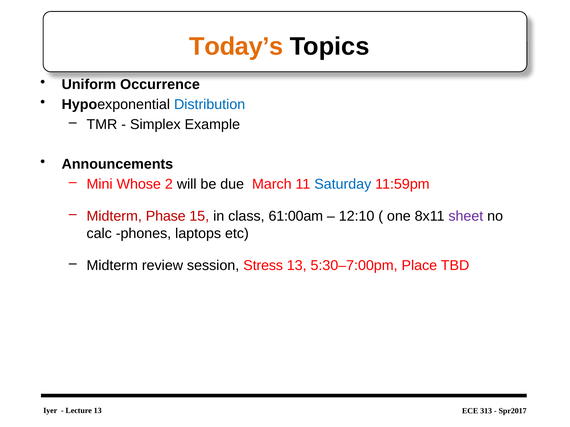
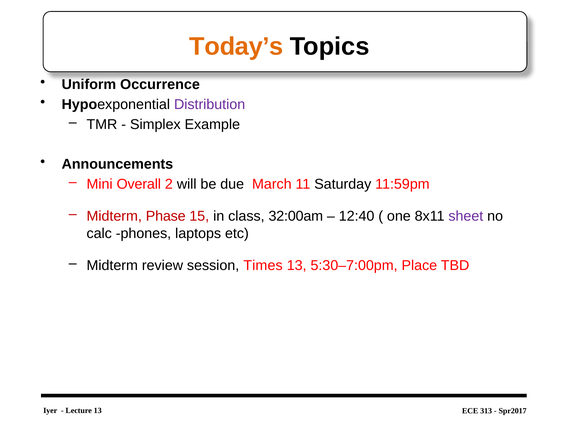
Distribution colour: blue -> purple
Whose: Whose -> Overall
Saturday colour: blue -> black
61:00am: 61:00am -> 32:00am
12:10: 12:10 -> 12:40
Stress: Stress -> Times
